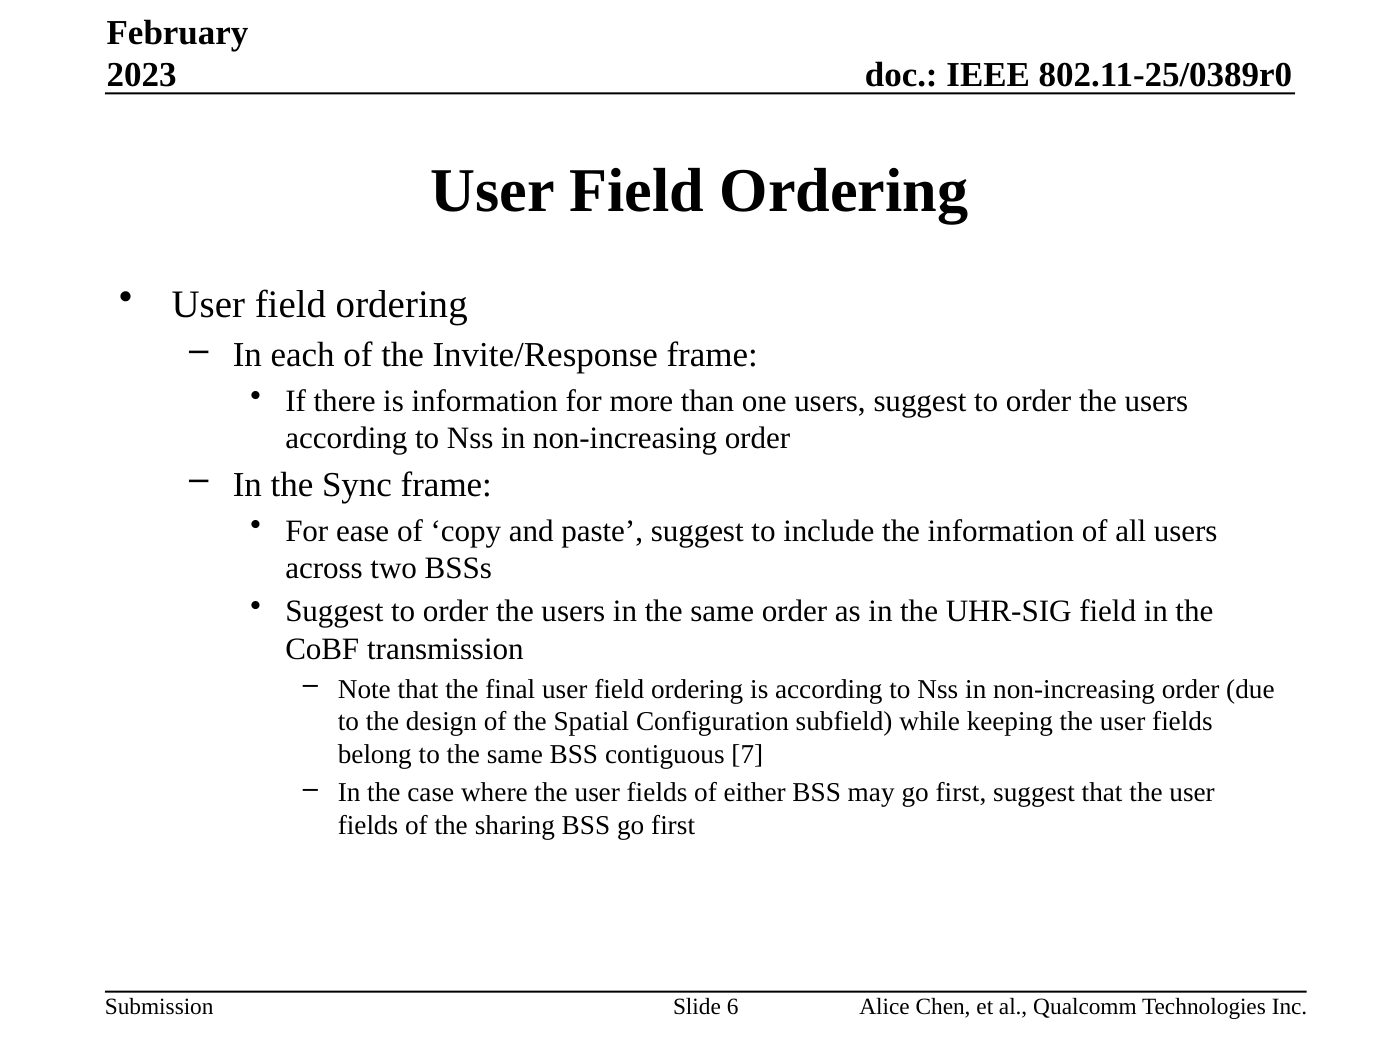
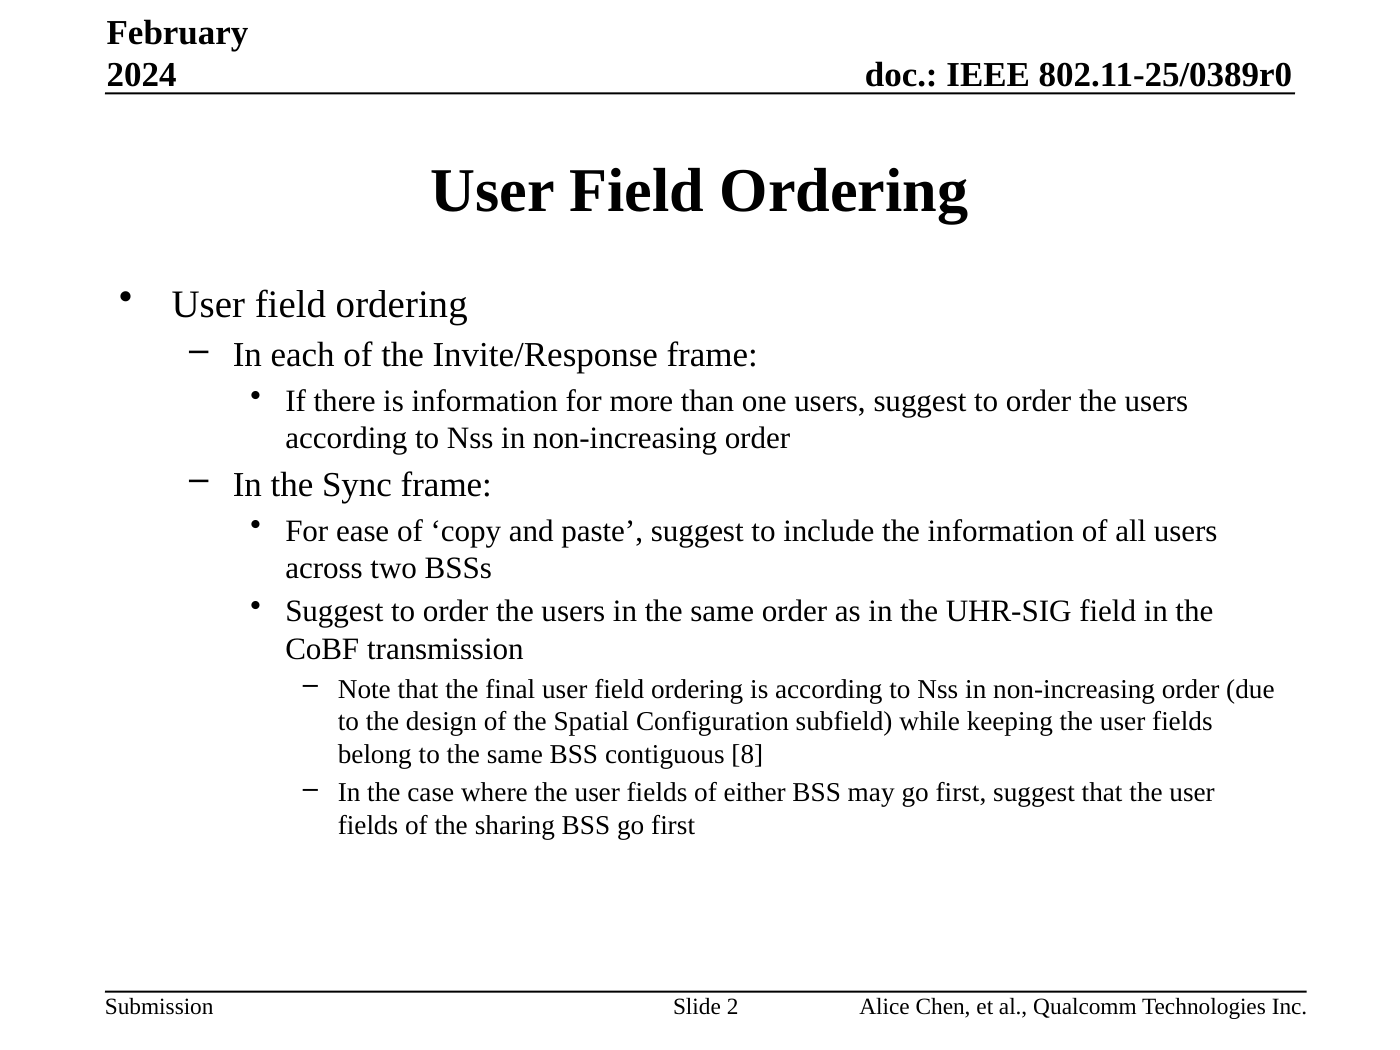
2023: 2023 -> 2024
7: 7 -> 8
6: 6 -> 2
